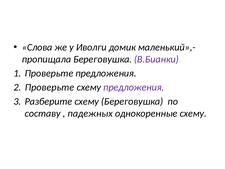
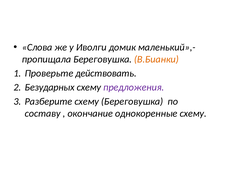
В.Бианки colour: purple -> orange
Проверьте предложения: предложения -> действовать
Проверьте at (50, 87): Проверьте -> Безударных
падежных: падежных -> окончание
